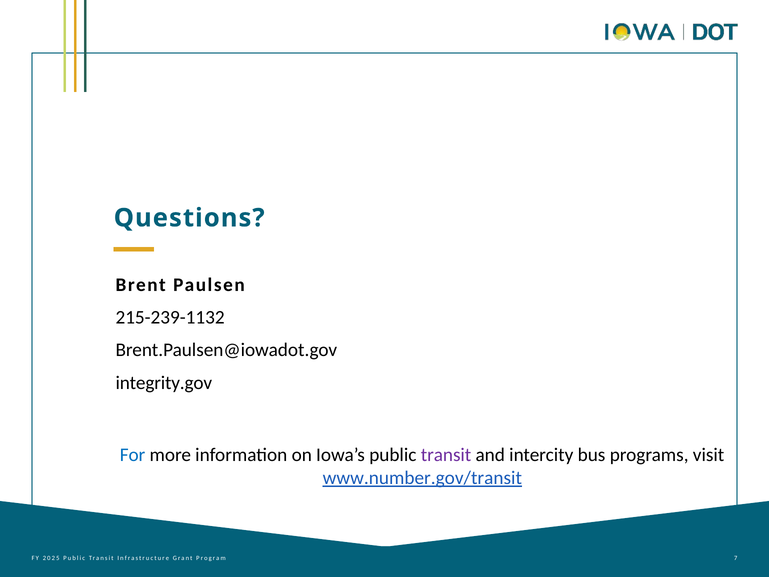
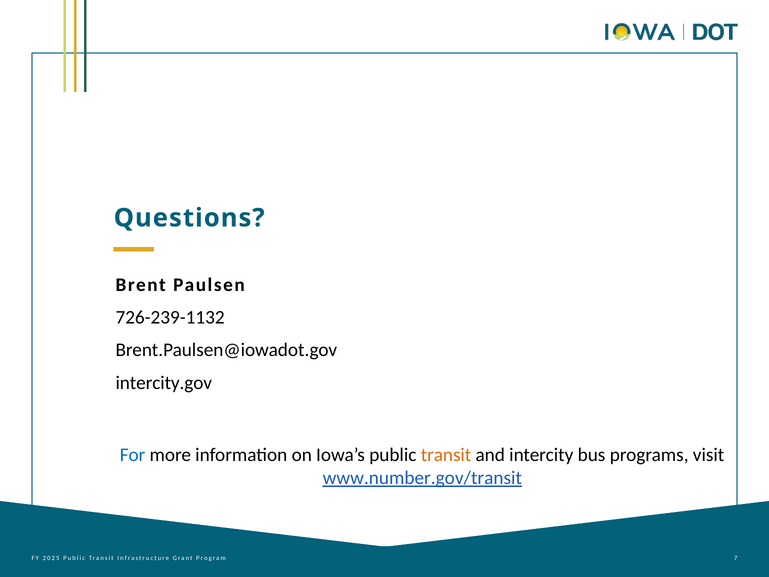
215-239-1132: 215-239-1132 -> 726-239-1132
integrity.gov: integrity.gov -> intercity.gov
transit at (446, 455) colour: purple -> orange
